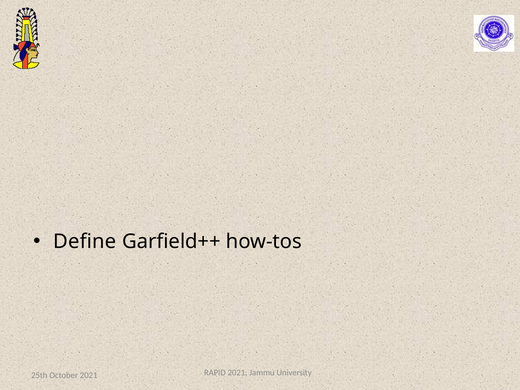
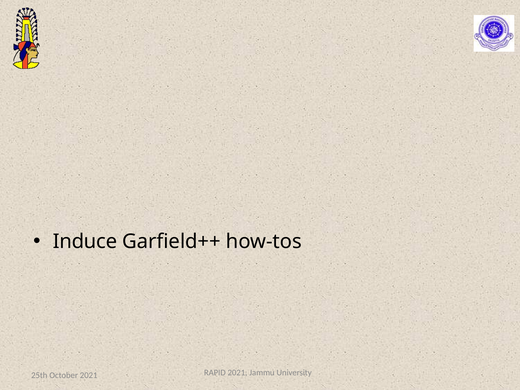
Define: Define -> Induce
